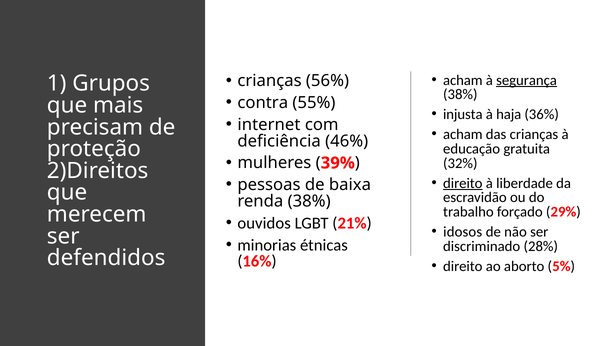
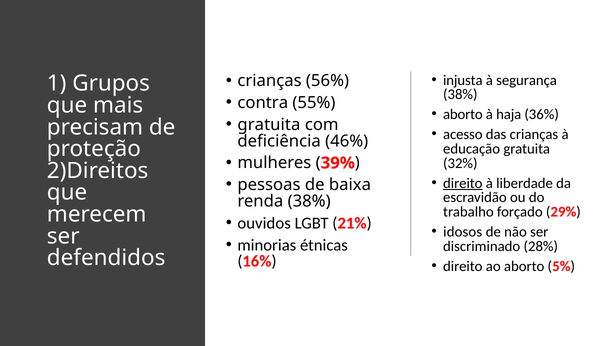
acham at (463, 80): acham -> injusta
segurança underline: present -> none
injusta at (463, 115): injusta -> aborto
internet at (269, 125): internet -> gratuita
acham at (463, 135): acham -> acesso
